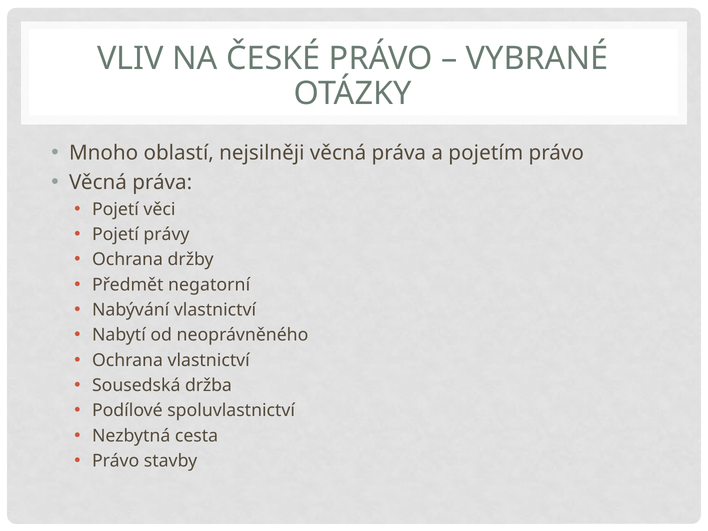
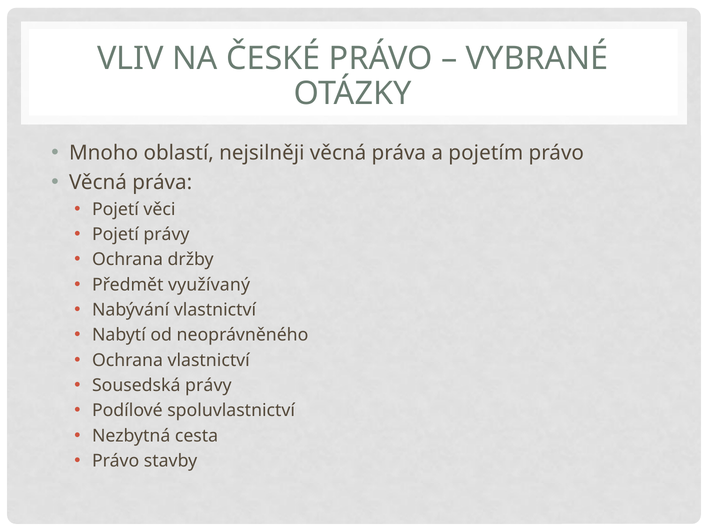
negatorní: negatorní -> využívaný
Sousedská držba: držba -> právy
